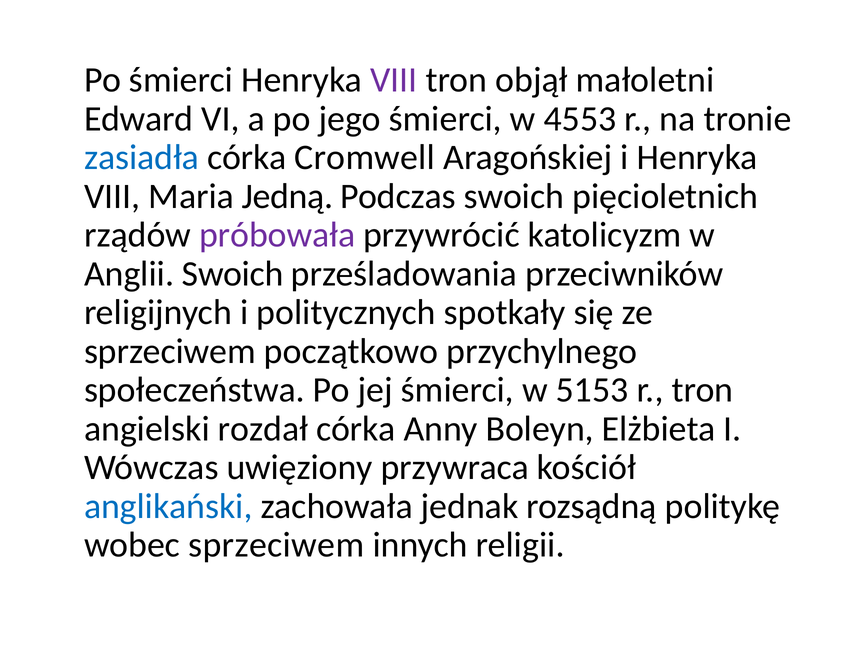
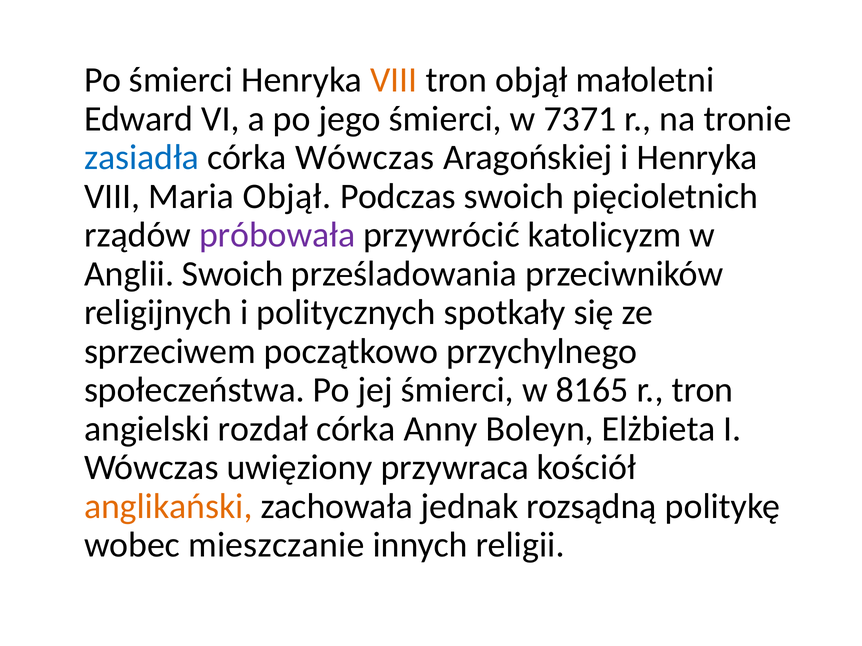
VIII at (394, 80) colour: purple -> orange
4553: 4553 -> 7371
córka Cromwell: Cromwell -> Wówczas
Maria Jedną: Jedną -> Objął
5153: 5153 -> 8165
anglikański colour: blue -> orange
wobec sprzeciwem: sprzeciwem -> mieszczanie
